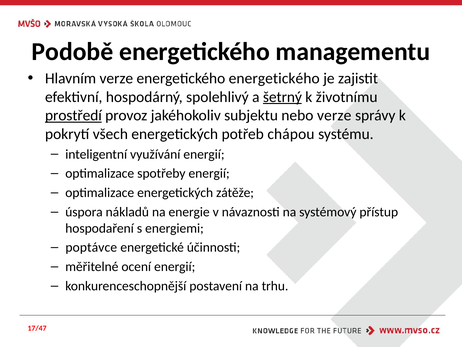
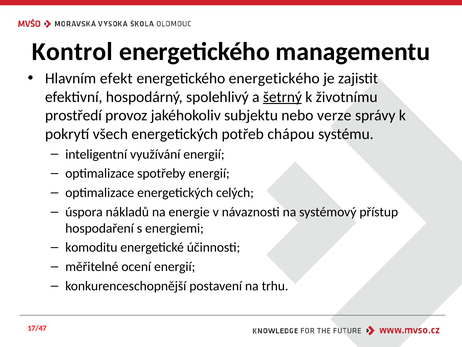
Podobě: Podobě -> Kontrol
Hlavním verze: verze -> efekt
prostředí underline: present -> none
zátěže: zátěže -> celých
poptávce: poptávce -> komoditu
